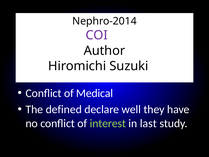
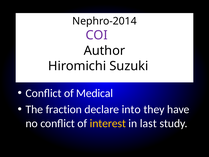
defined: defined -> fraction
well: well -> into
interest colour: light green -> yellow
